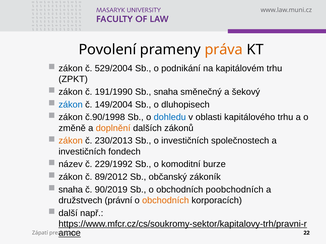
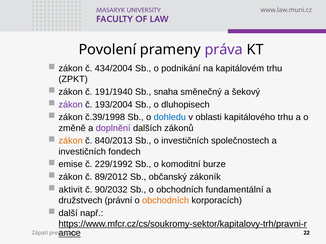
práva colour: orange -> purple
529/2004: 529/2004 -> 434/2004
191/1990: 191/1990 -> 191/1940
zákon at (71, 105) colour: blue -> purple
149/2004: 149/2004 -> 193/2004
č.90/1998: č.90/1998 -> č.39/1998
doplnění colour: orange -> purple
230/2013: 230/2013 -> 840/2013
název: název -> emise
snaha at (71, 190): snaha -> aktivit
90/2019: 90/2019 -> 90/2032
poobchodních: poobchodních -> fundamentální
